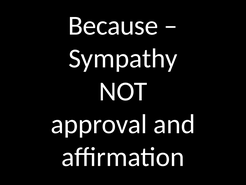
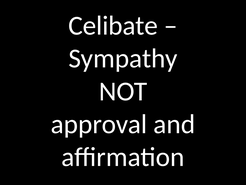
Because: Because -> Celibate
